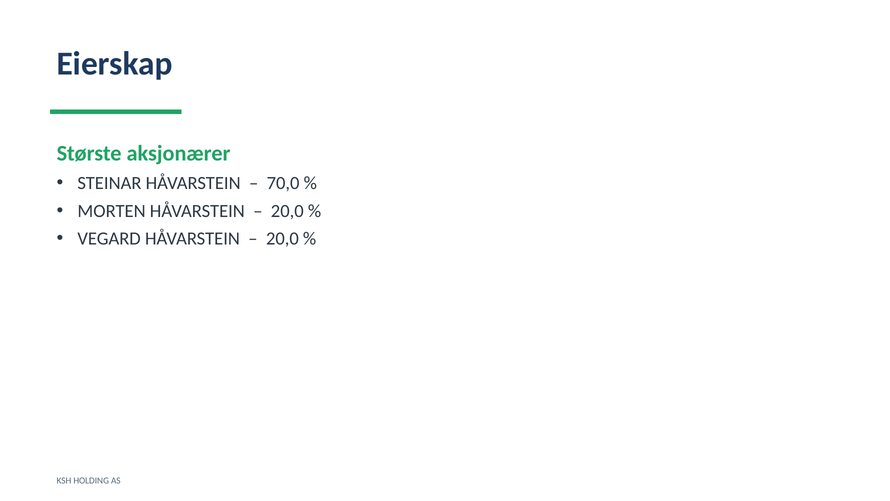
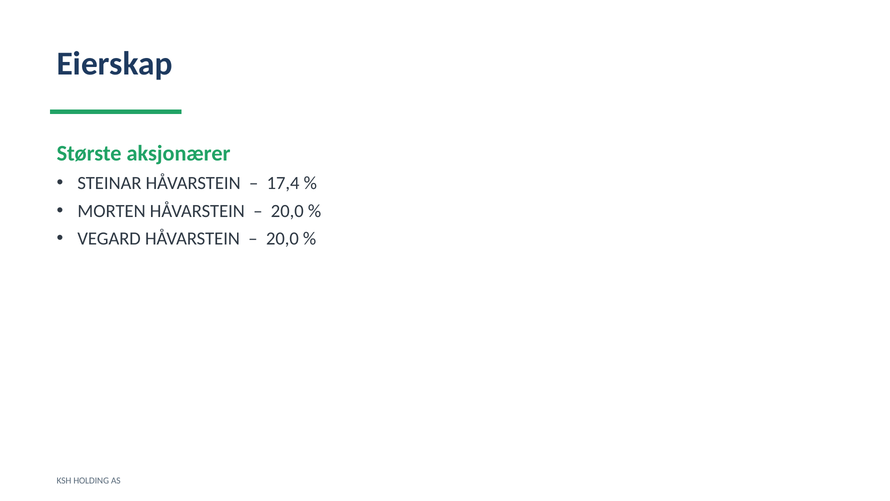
70,0: 70,0 -> 17,4
